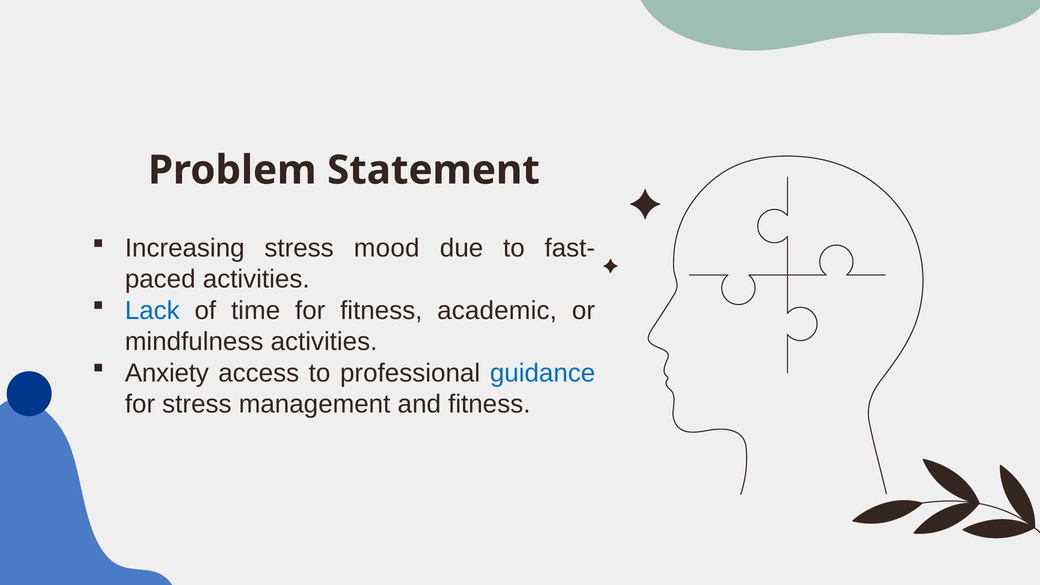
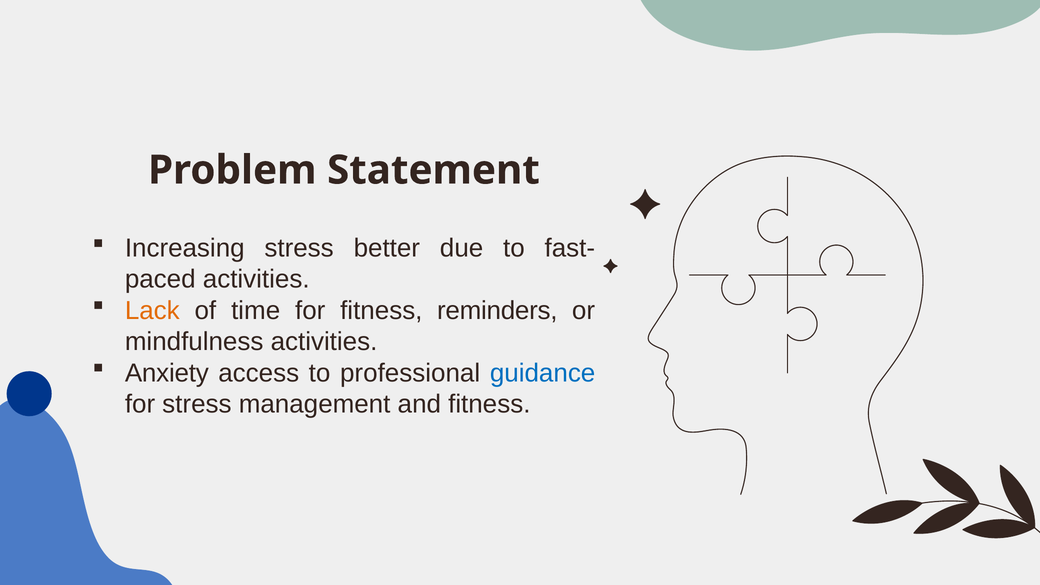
mood: mood -> better
Lack colour: blue -> orange
academic: academic -> reminders
